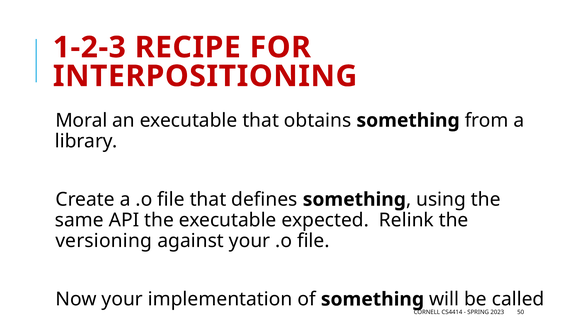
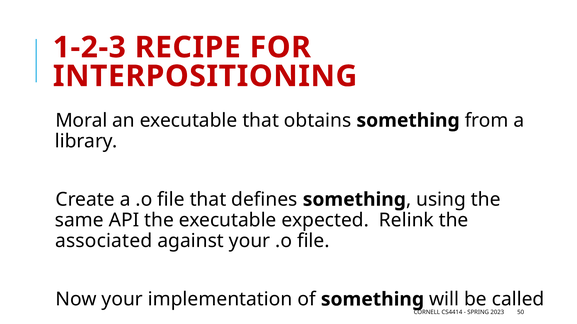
versioning: versioning -> associated
